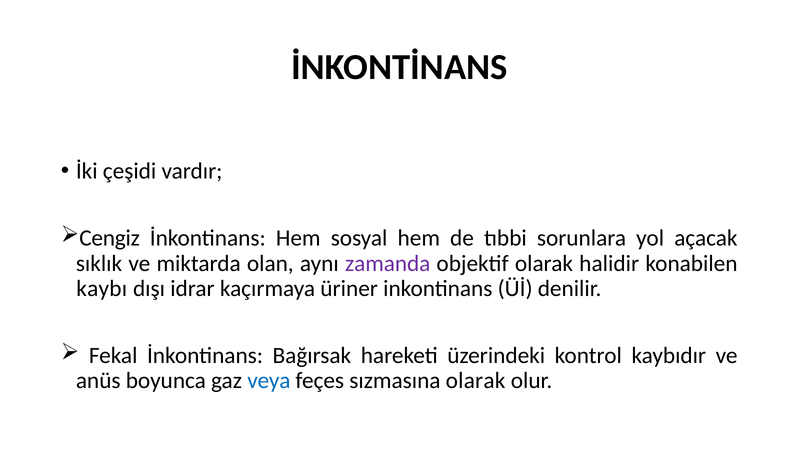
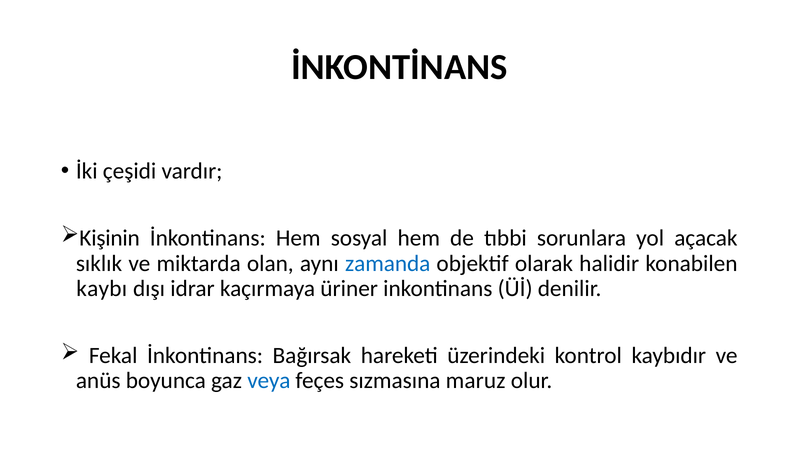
Cengiz: Cengiz -> Kişinin
zamanda colour: purple -> blue
sızmasına olarak: olarak -> maruz
